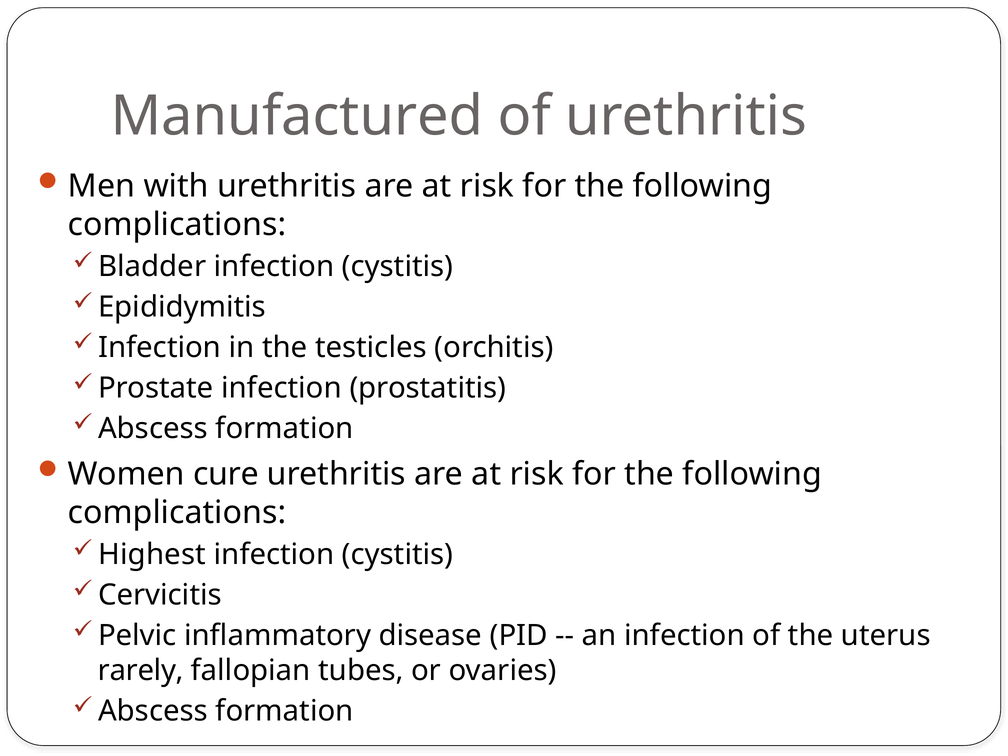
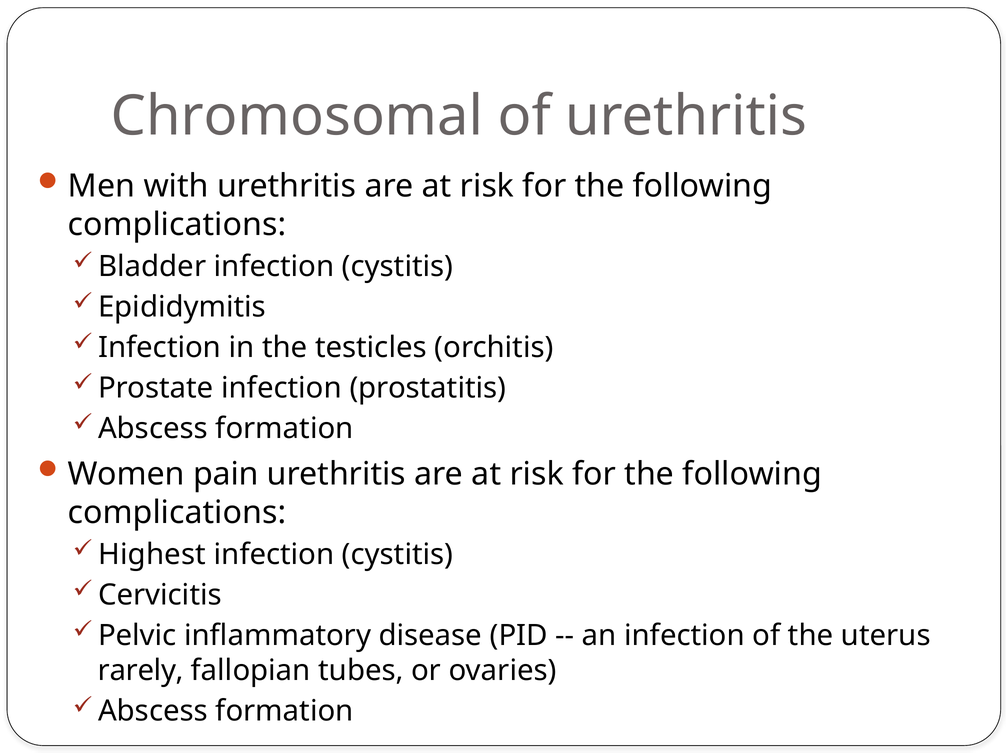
Manufactured: Manufactured -> Chromosomal
cure: cure -> pain
